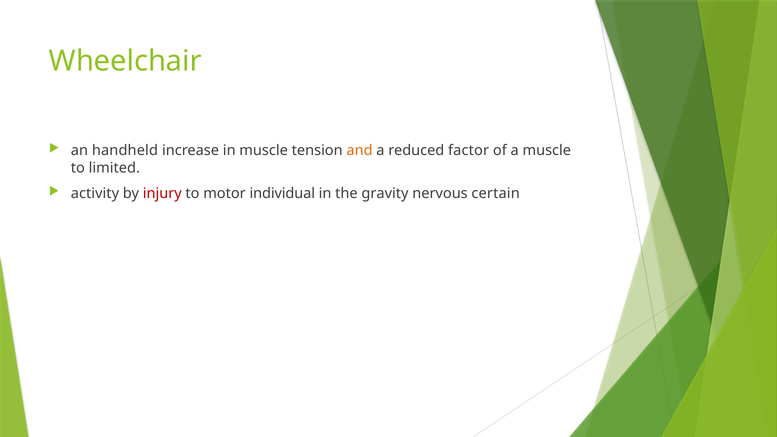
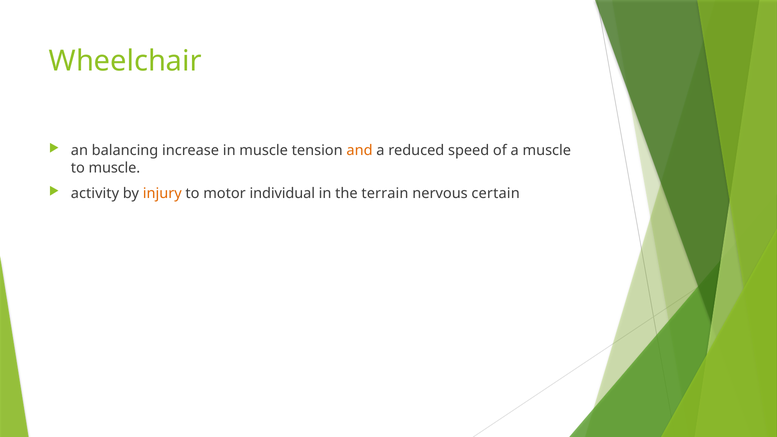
handheld: handheld -> balancing
factor: factor -> speed
to limited: limited -> muscle
injury colour: red -> orange
gravity: gravity -> terrain
